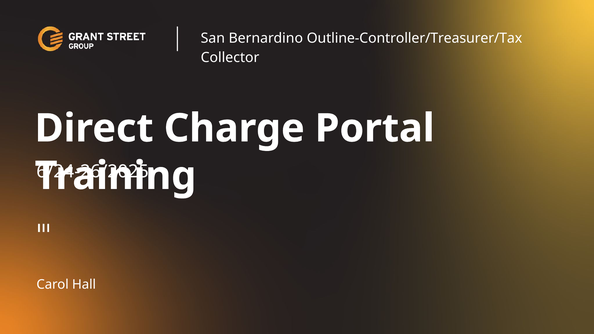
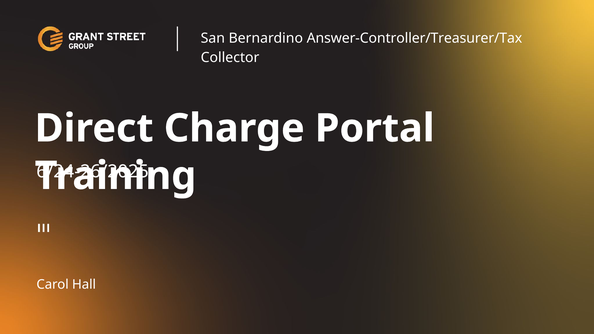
Outline-Controller/Treasurer/Tax: Outline-Controller/Treasurer/Tax -> Answer-Controller/Treasurer/Tax
